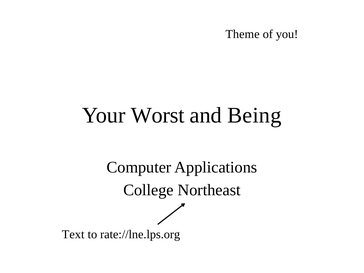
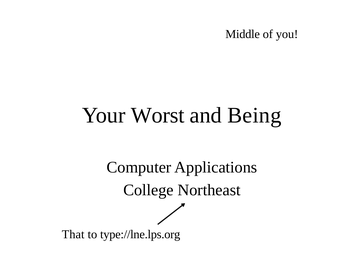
Theme: Theme -> Middle
Text: Text -> That
rate://lne.lps.org: rate://lne.lps.org -> type://lne.lps.org
